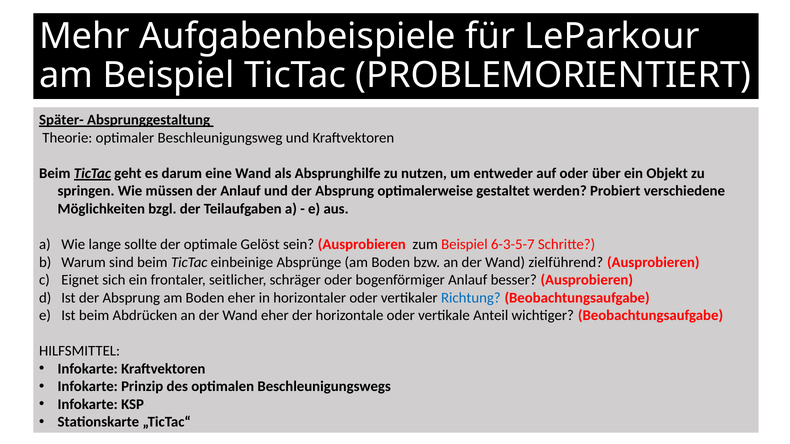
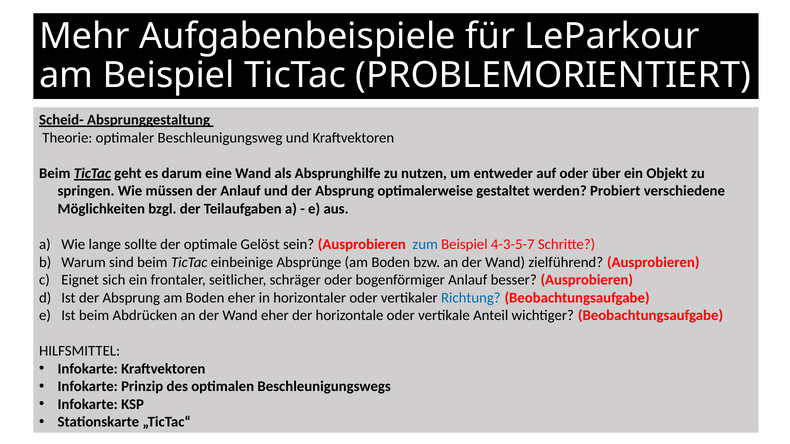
Später-: Später- -> Scheid-
zum colour: black -> blue
6-3-5-7: 6-3-5-7 -> 4-3-5-7
